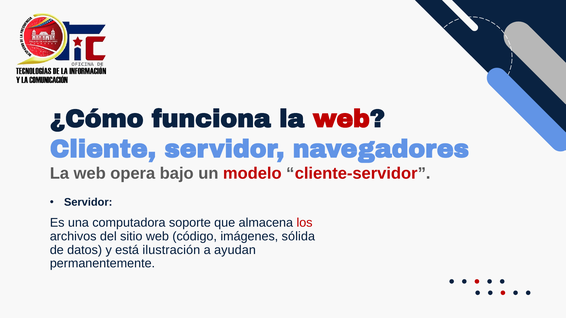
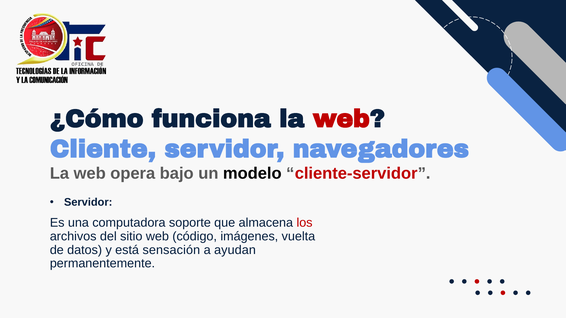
modelo colour: red -> black
sólida: sólida -> vuelta
ilustración: ilustración -> sensación
